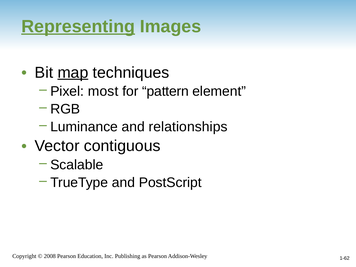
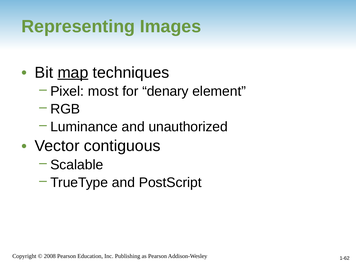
Representing underline: present -> none
pattern: pattern -> denary
relationships: relationships -> unauthorized
